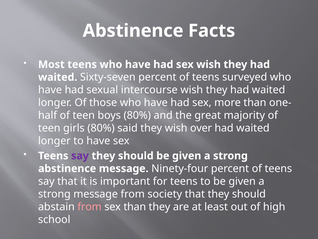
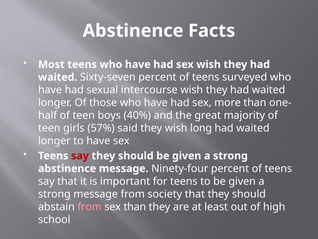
boys 80%: 80% -> 40%
girls 80%: 80% -> 57%
over: over -> long
say at (80, 156) colour: purple -> red
